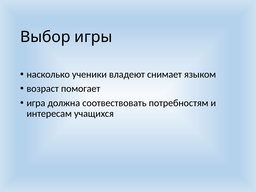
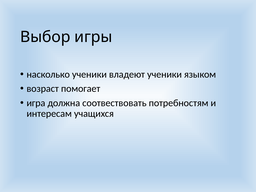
владеют снимает: снимает -> ученики
